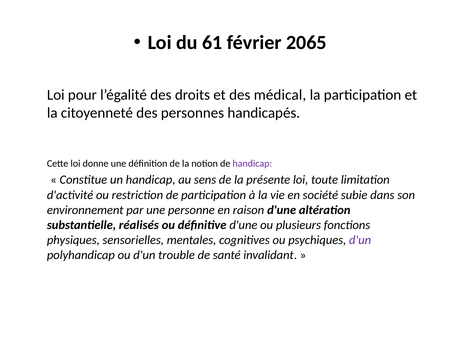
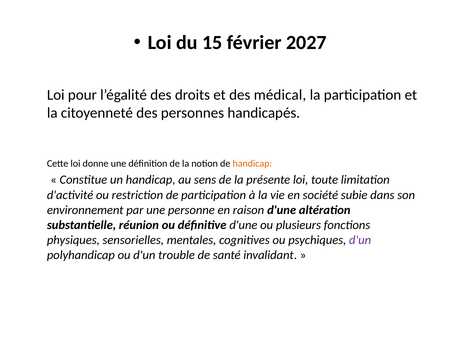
61: 61 -> 15
2065: 2065 -> 2027
handicap at (252, 164) colour: purple -> orange
réalisés: réalisés -> réunion
